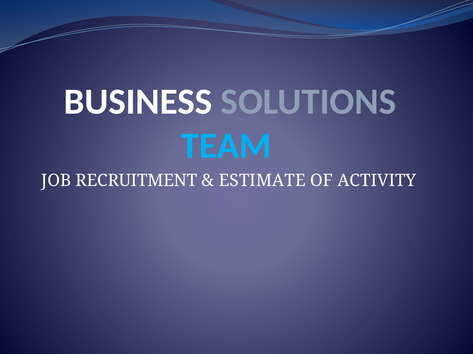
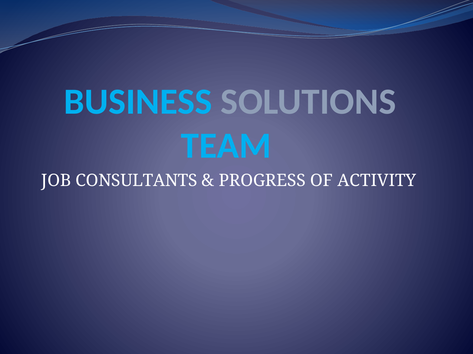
BUSINESS colour: white -> light blue
RECRUITMENT: RECRUITMENT -> CONSULTANTS
ESTIMATE: ESTIMATE -> PROGRESS
